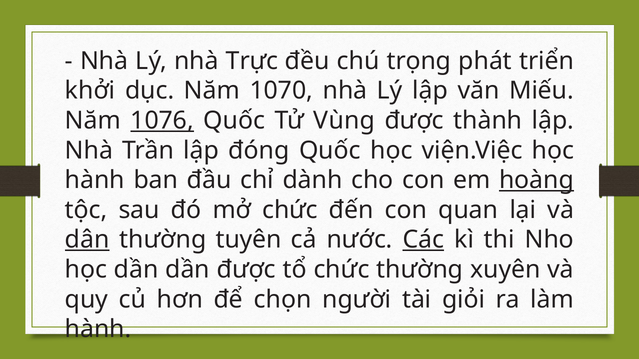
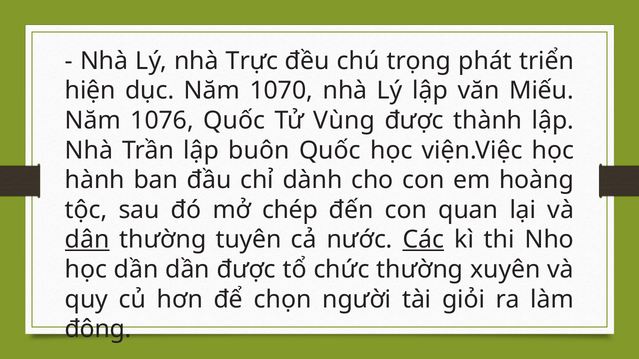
khởi: khởi -> hiện
1076 underline: present -> none
đóng: đóng -> buôn
hoàng underline: present -> none
mở chức: chức -> chép
hành at (98, 330): hành -> đông
